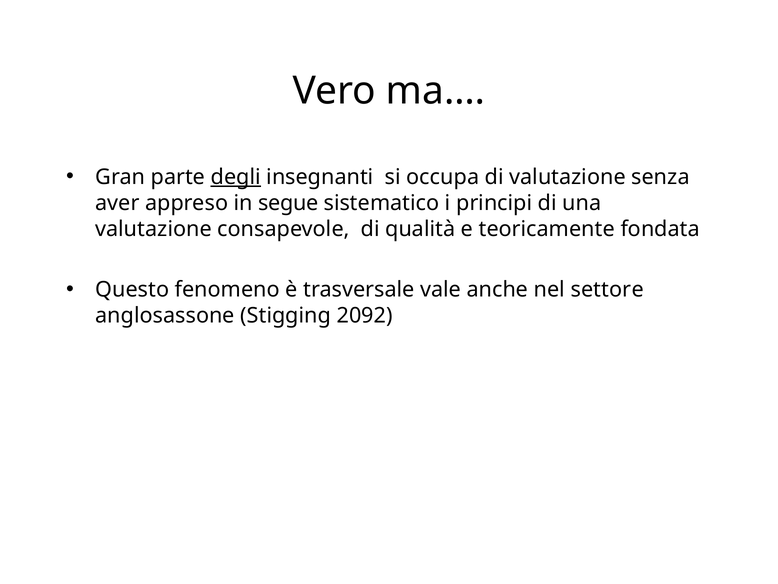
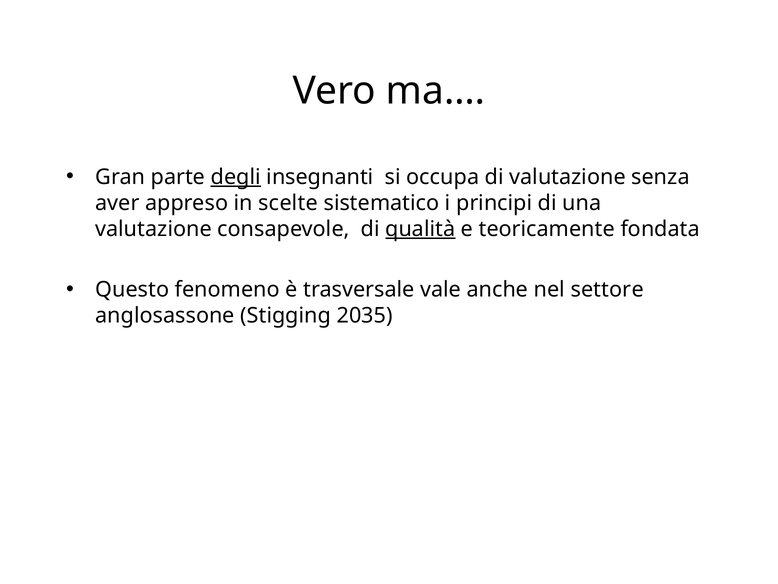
segue: segue -> scelte
qualità underline: none -> present
2092: 2092 -> 2035
